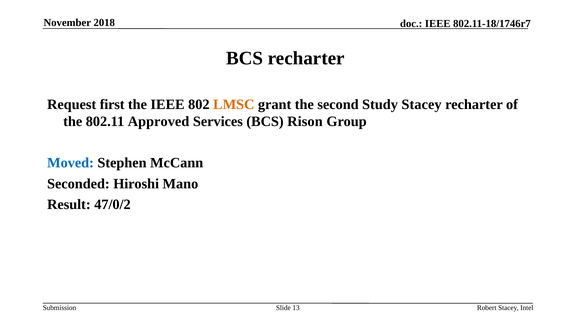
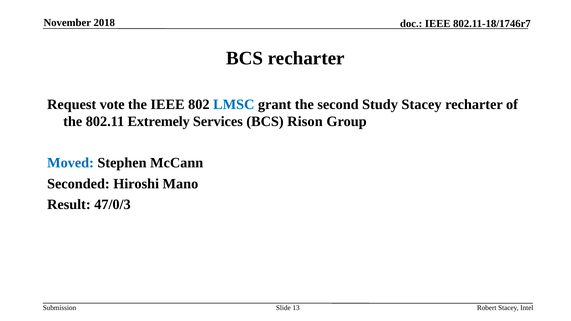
first: first -> vote
LMSC colour: orange -> blue
Approved: Approved -> Extremely
47/0/2: 47/0/2 -> 47/0/3
